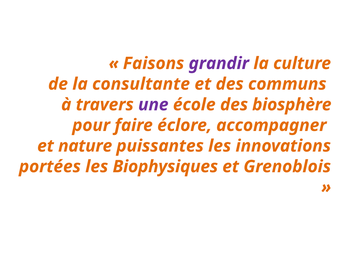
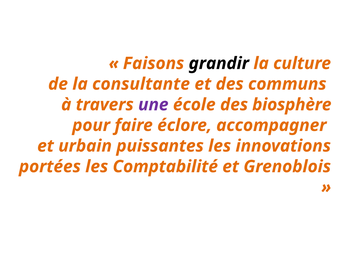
grandir colour: purple -> black
nature: nature -> urbain
Biophysiques: Biophysiques -> Comptabilité
